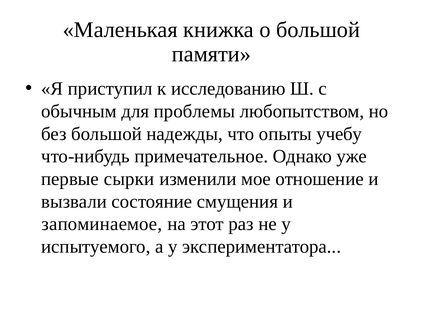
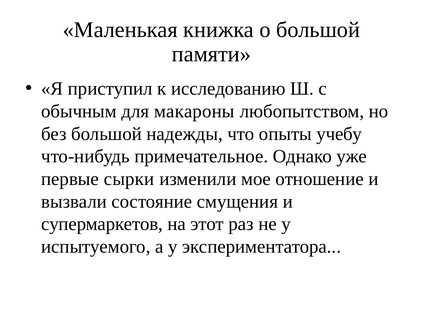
проблемы: проблемы -> макароны
запоминаемое: запоминаемое -> супермаркетов
